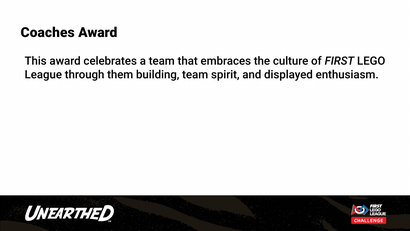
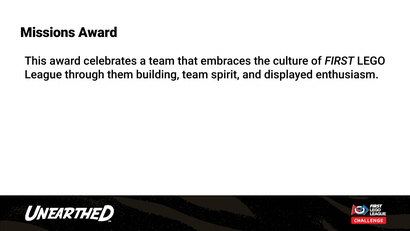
Coaches: Coaches -> Missions
